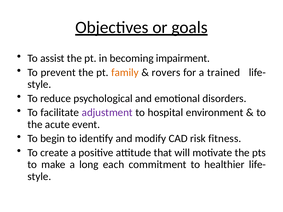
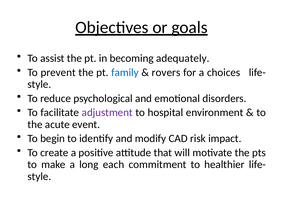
impairment: impairment -> adequately
family colour: orange -> blue
trained: trained -> choices
fitness: fitness -> impact
